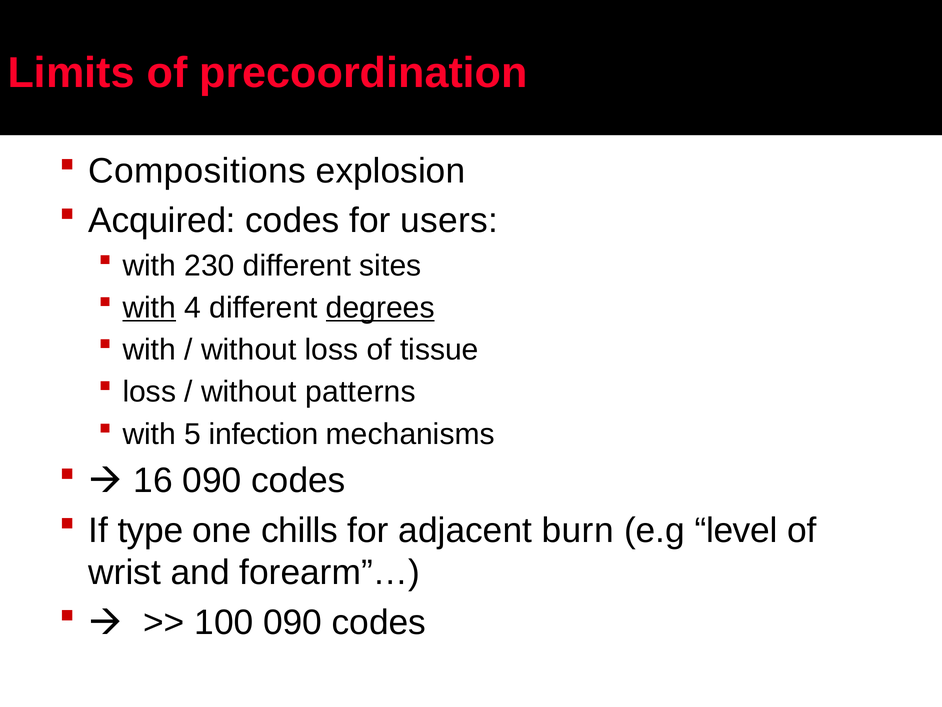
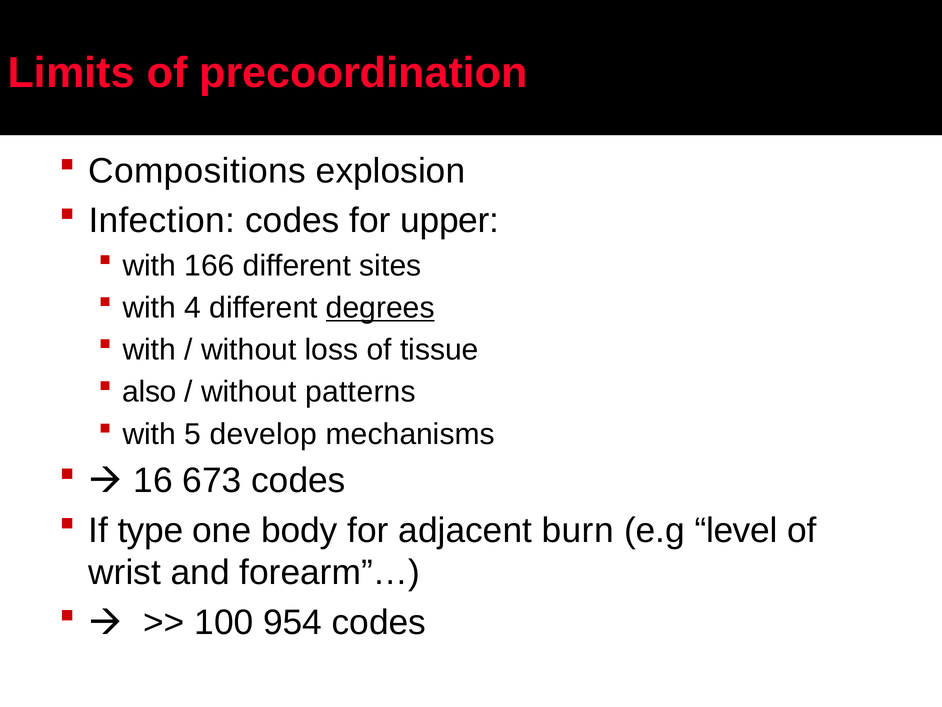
Acquired: Acquired -> Infection
users: users -> upper
230: 230 -> 166
with at (149, 307) underline: present -> none
loss at (149, 392): loss -> also
infection: infection -> develop
16 090: 090 -> 673
chills: chills -> body
100 090: 090 -> 954
